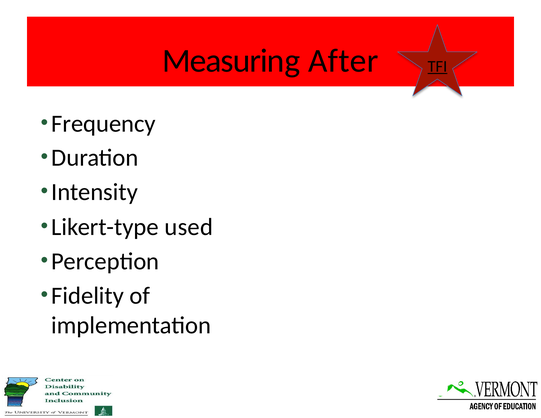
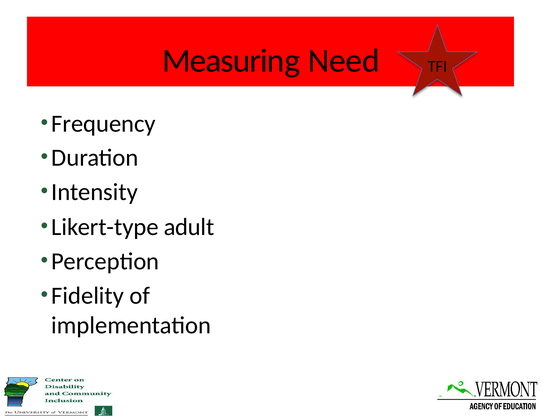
After: After -> Need
TFI underline: present -> none
used: used -> adult
